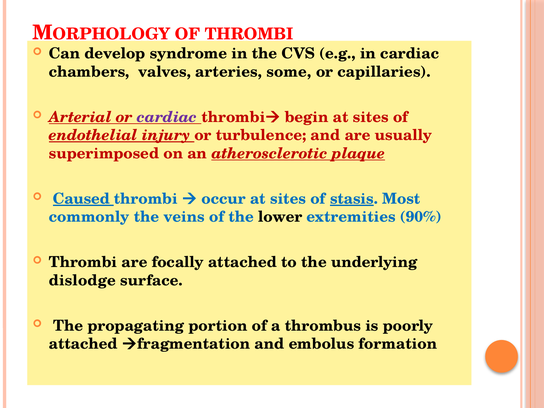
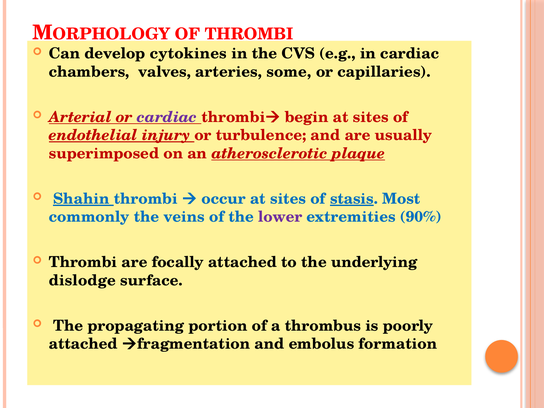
syndrome: syndrome -> cytokines
Caused: Caused -> Shahin
lower colour: black -> purple
